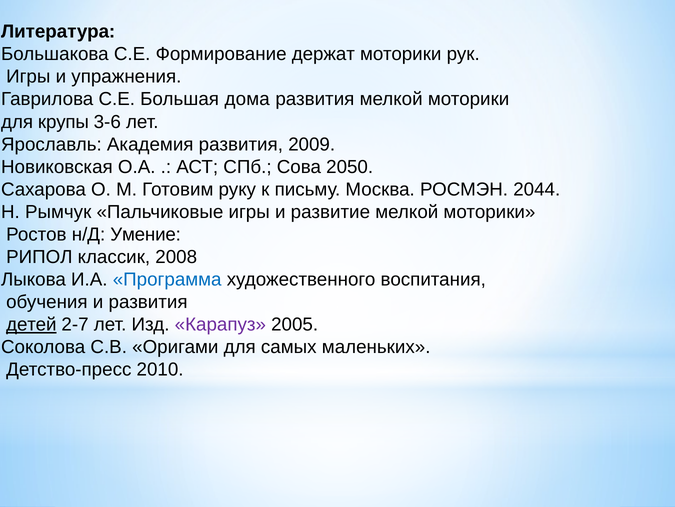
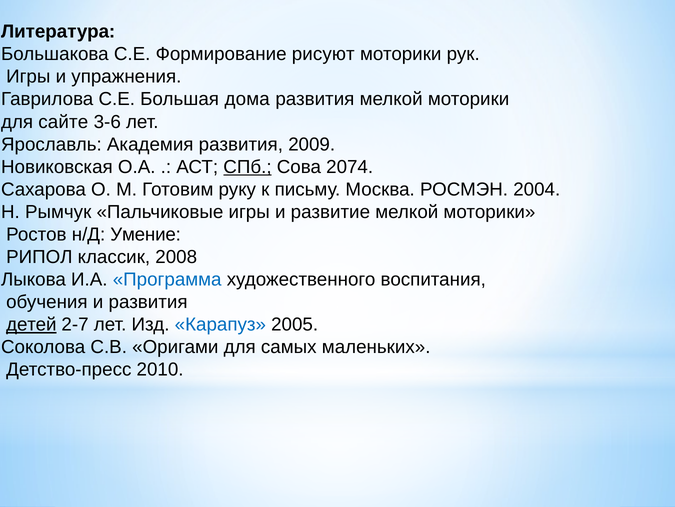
держат: держат -> рисуют
крупы: крупы -> сайте
СПб underline: none -> present
2050: 2050 -> 2074
2044: 2044 -> 2004
Карапуз colour: purple -> blue
